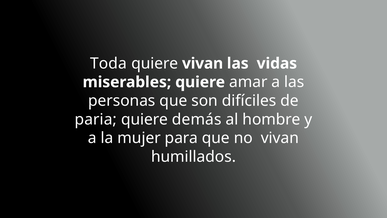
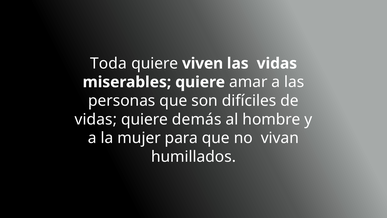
quiere vivan: vivan -> viven
paria at (96, 119): paria -> vidas
